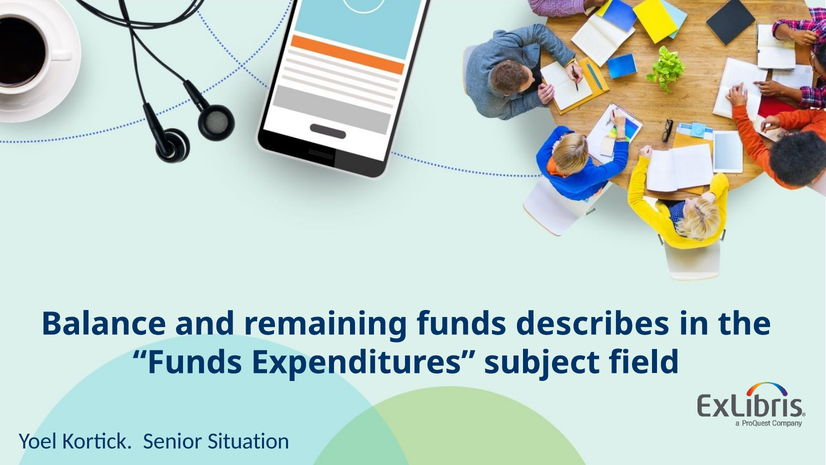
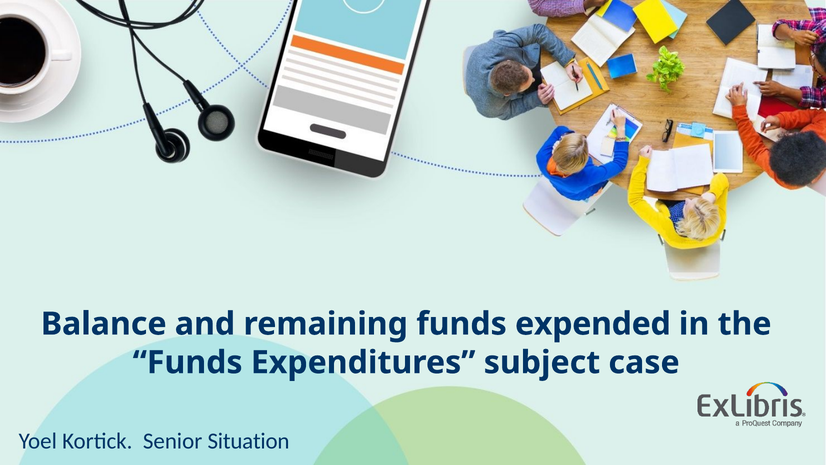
describes: describes -> expended
field: field -> case
